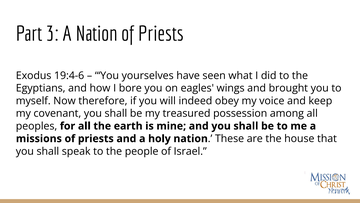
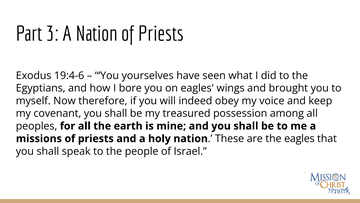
the house: house -> eagles
